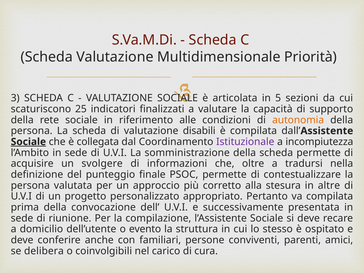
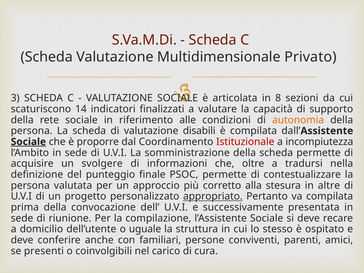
Priorità: Priorità -> Privato
5: 5 -> 8
25: 25 -> 14
collegata: collegata -> proporre
Istituzionale colour: purple -> red
appropriato underline: none -> present
evento: evento -> uguale
delibera: delibera -> presenti
